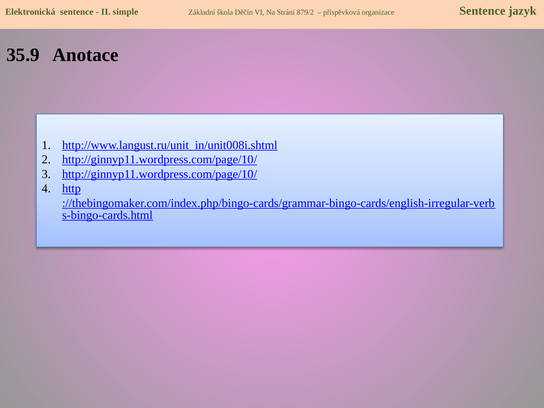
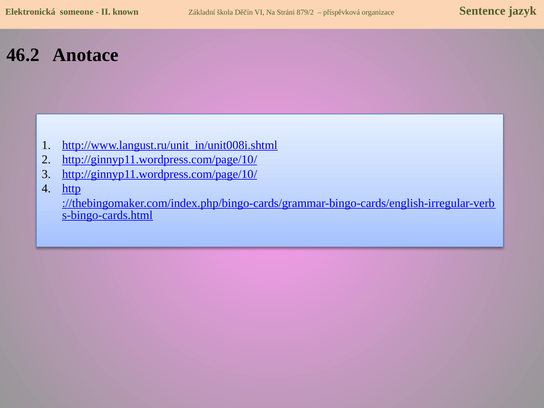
Elektronická sentence: sentence -> someone
simple: simple -> known
35.9: 35.9 -> 46.2
